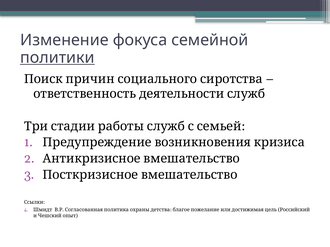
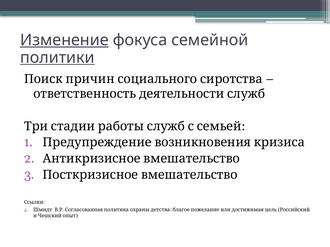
Изменение underline: none -> present
